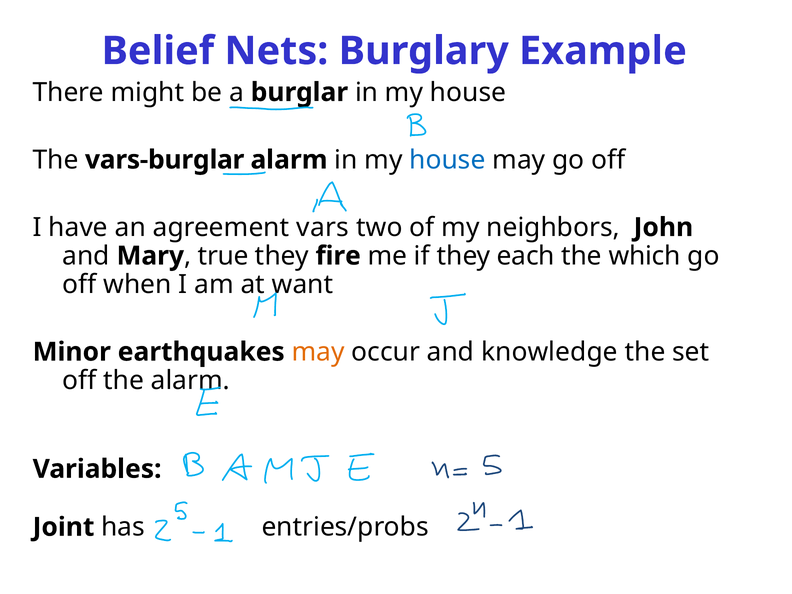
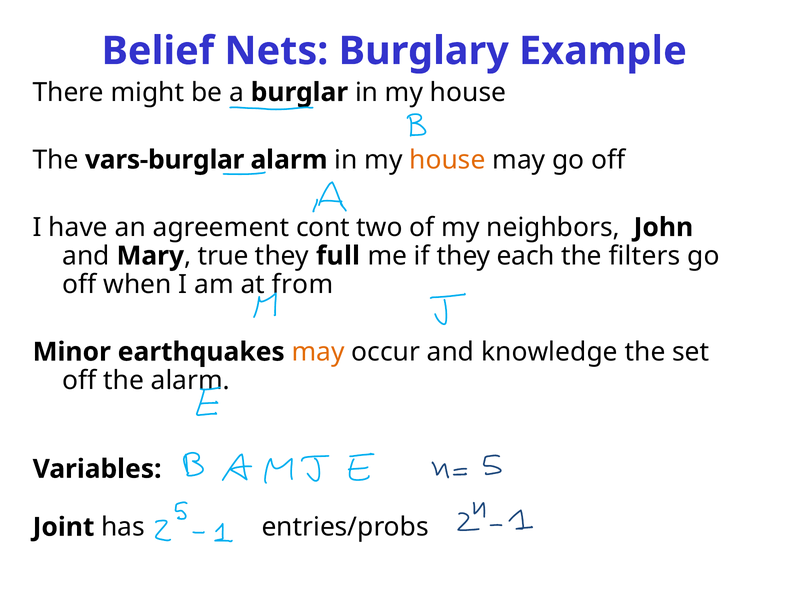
house at (447, 160) colour: blue -> orange
vars: vars -> cont
fire: fire -> full
which: which -> filters
want: want -> from
